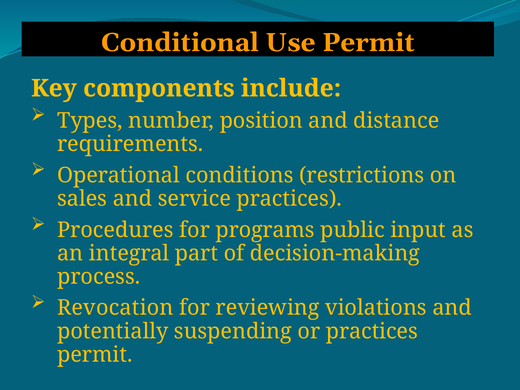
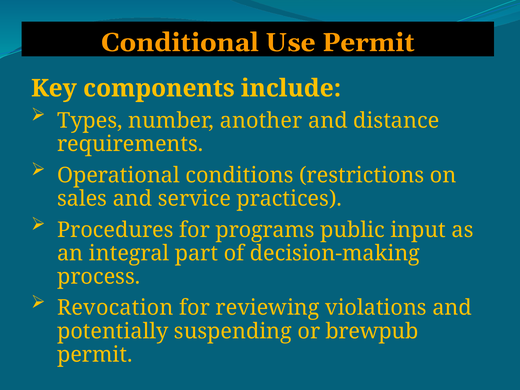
position: position -> another
or practices: practices -> brewpub
